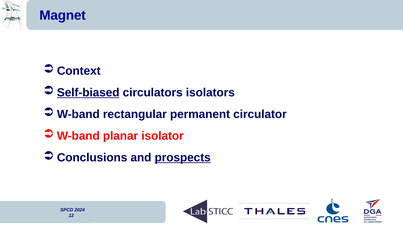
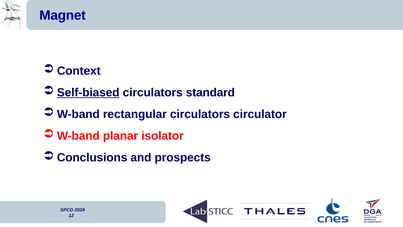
isolators: isolators -> standard
rectangular permanent: permanent -> circulators
prospects underline: present -> none
